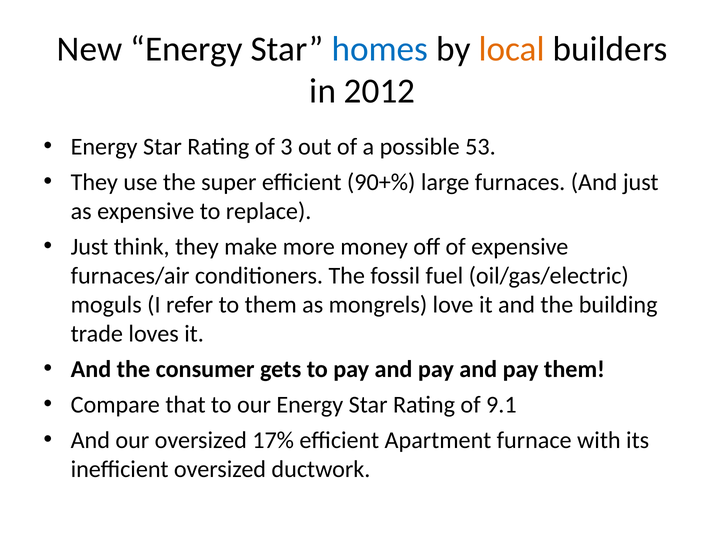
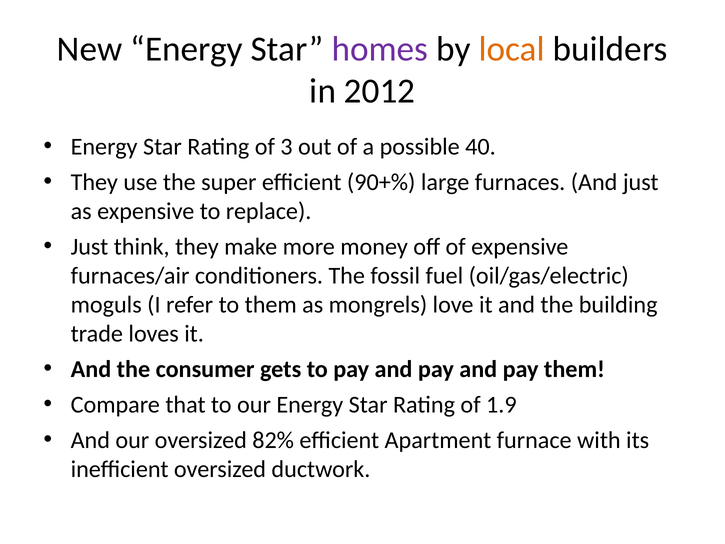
homes colour: blue -> purple
53: 53 -> 40
9.1: 9.1 -> 1.9
17%: 17% -> 82%
